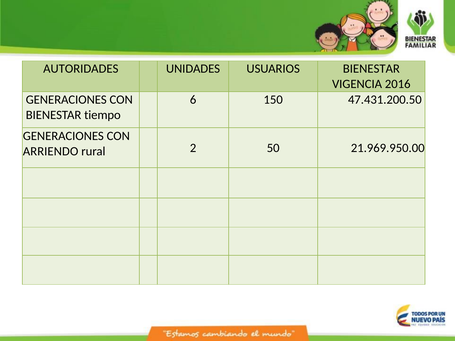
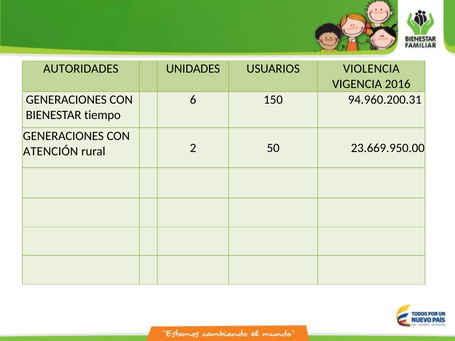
USUARIOS BIENESTAR: BIENESTAR -> VIOLENCIA
47.431.200.50: 47.431.200.50 -> 94.960.200.31
ARRIENDO: ARRIENDO -> ATENCIÓN
21.969.950.00: 21.969.950.00 -> 23.669.950.00
